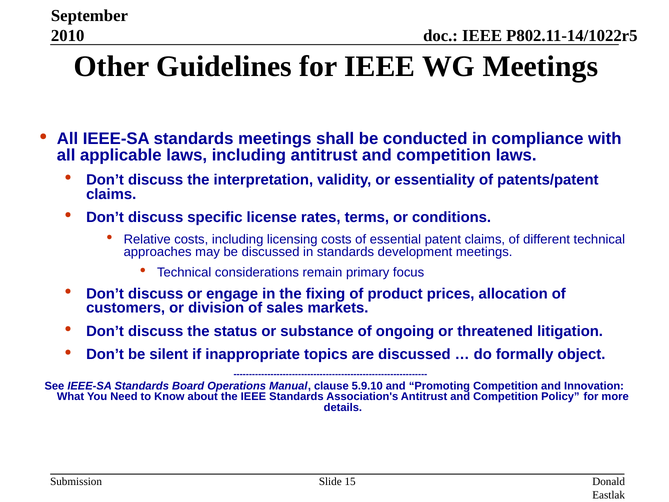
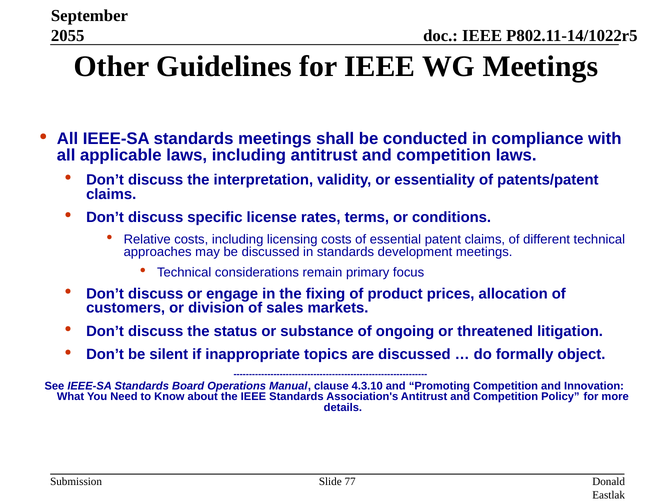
2010: 2010 -> 2055
5.9.10: 5.9.10 -> 4.3.10
15: 15 -> 77
